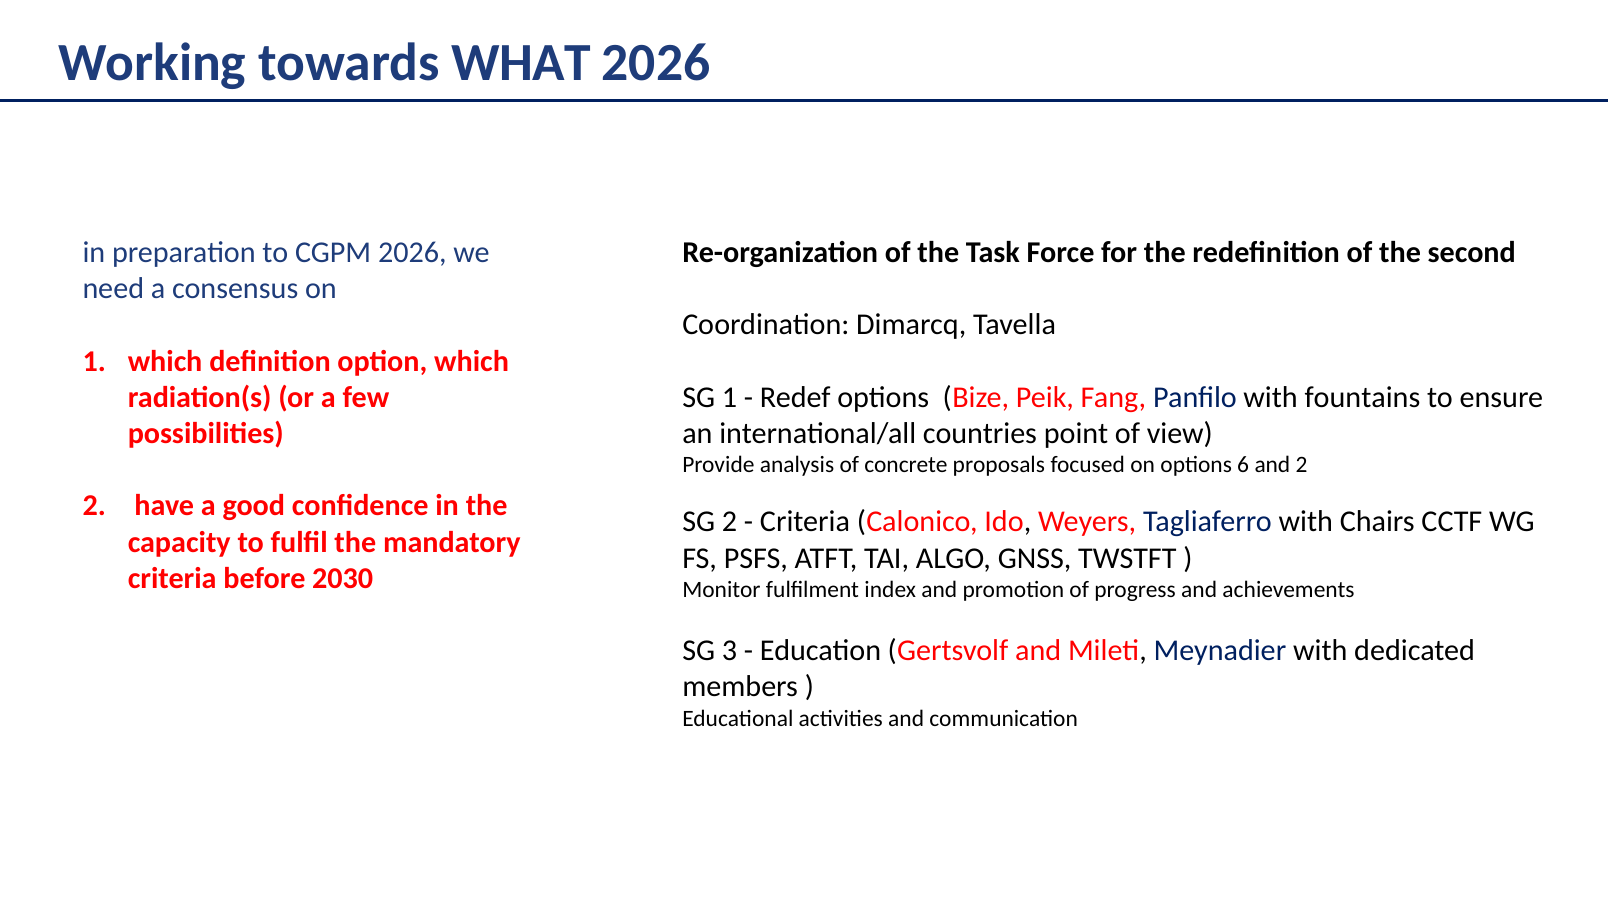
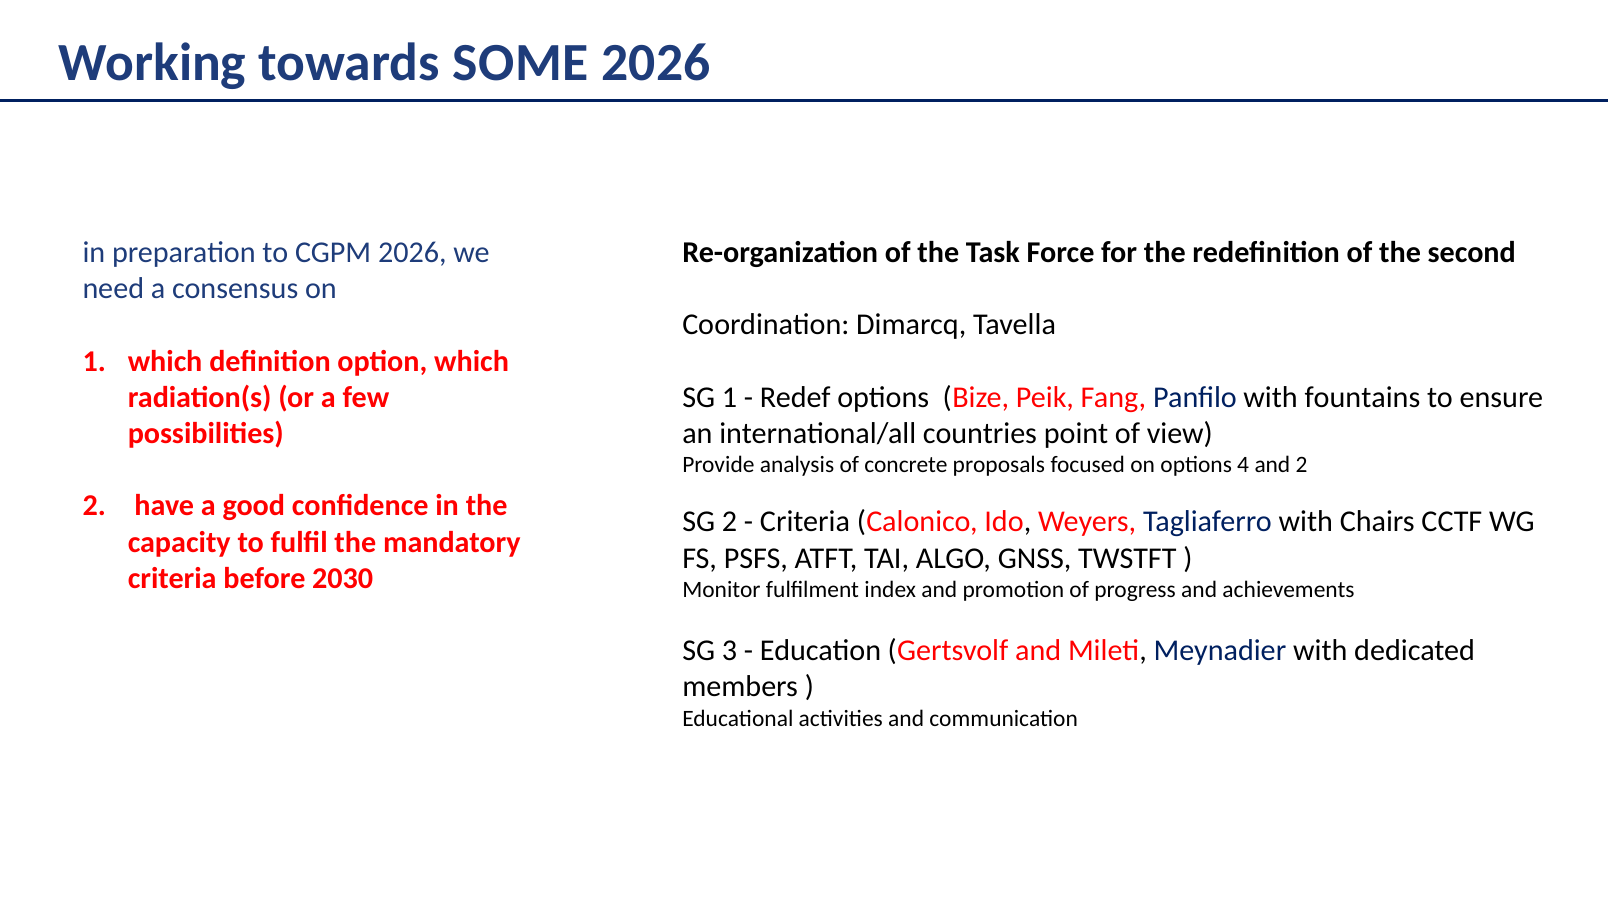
WHAT: WHAT -> SOME
6: 6 -> 4
